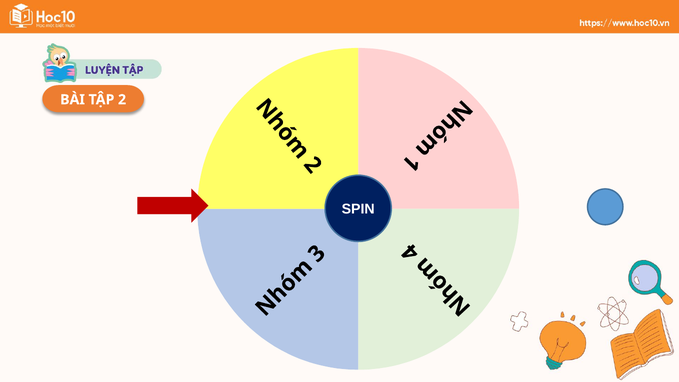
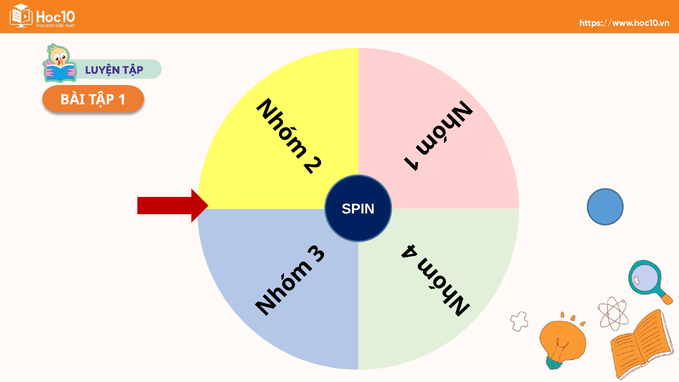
TẬP 2: 2 -> 1
